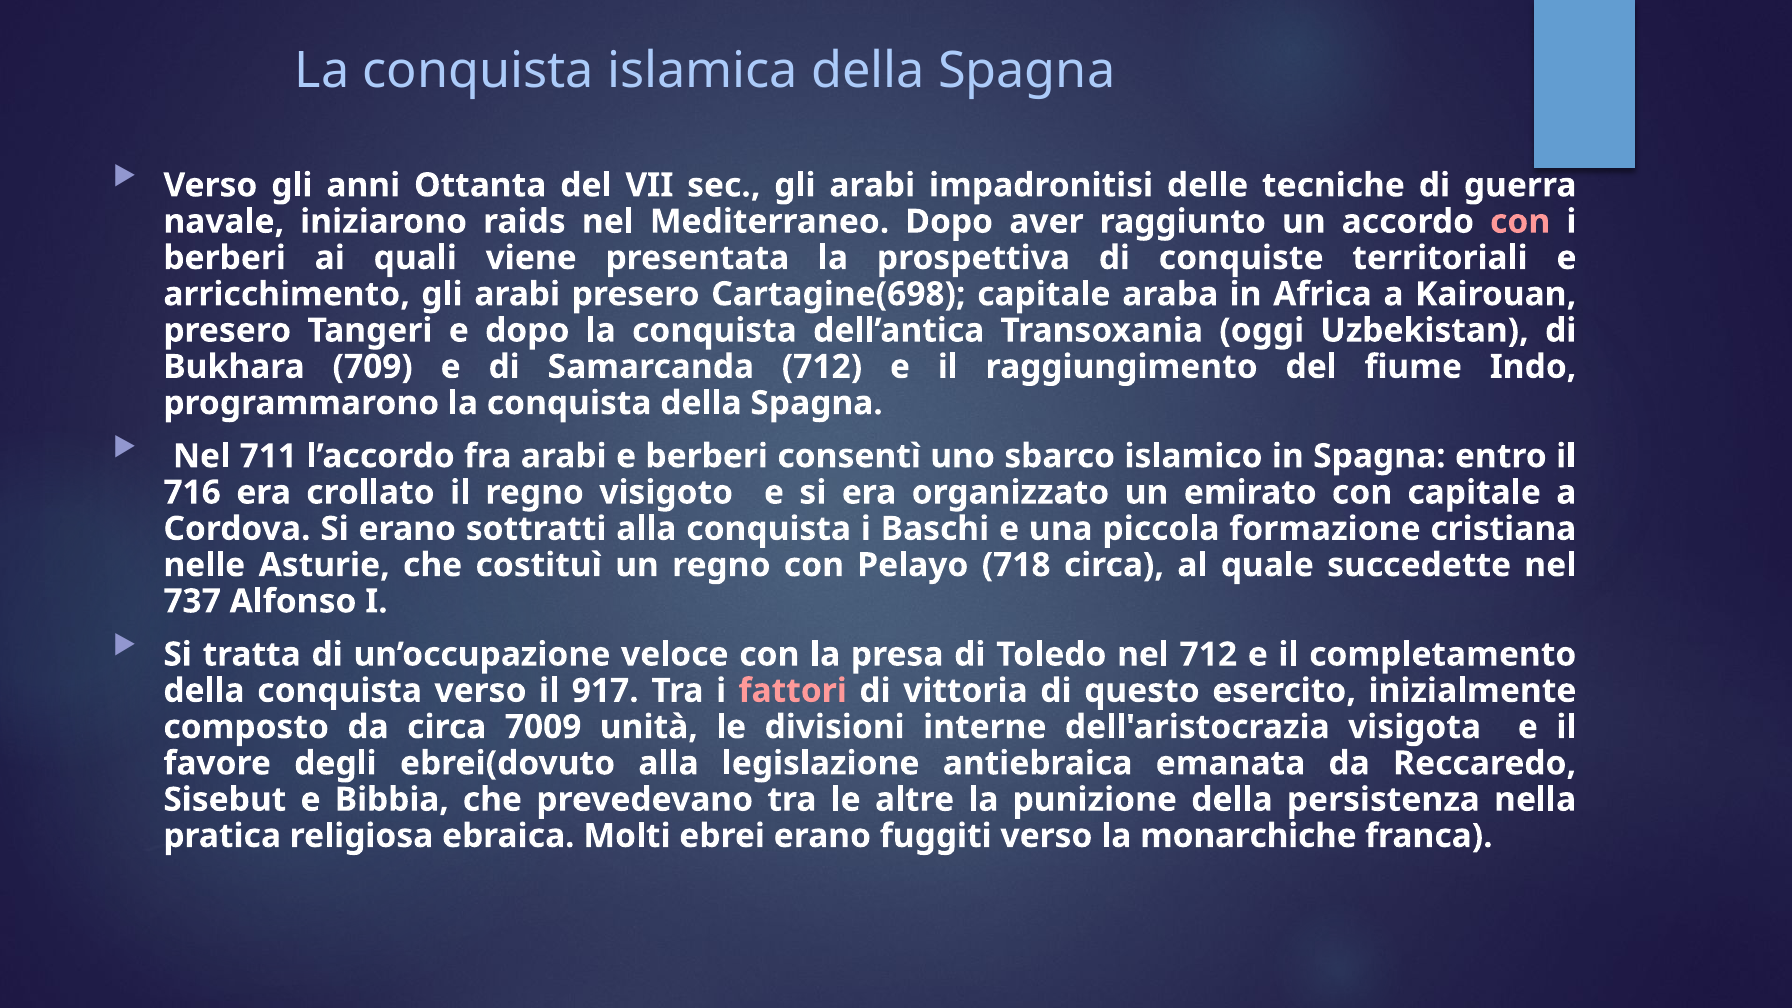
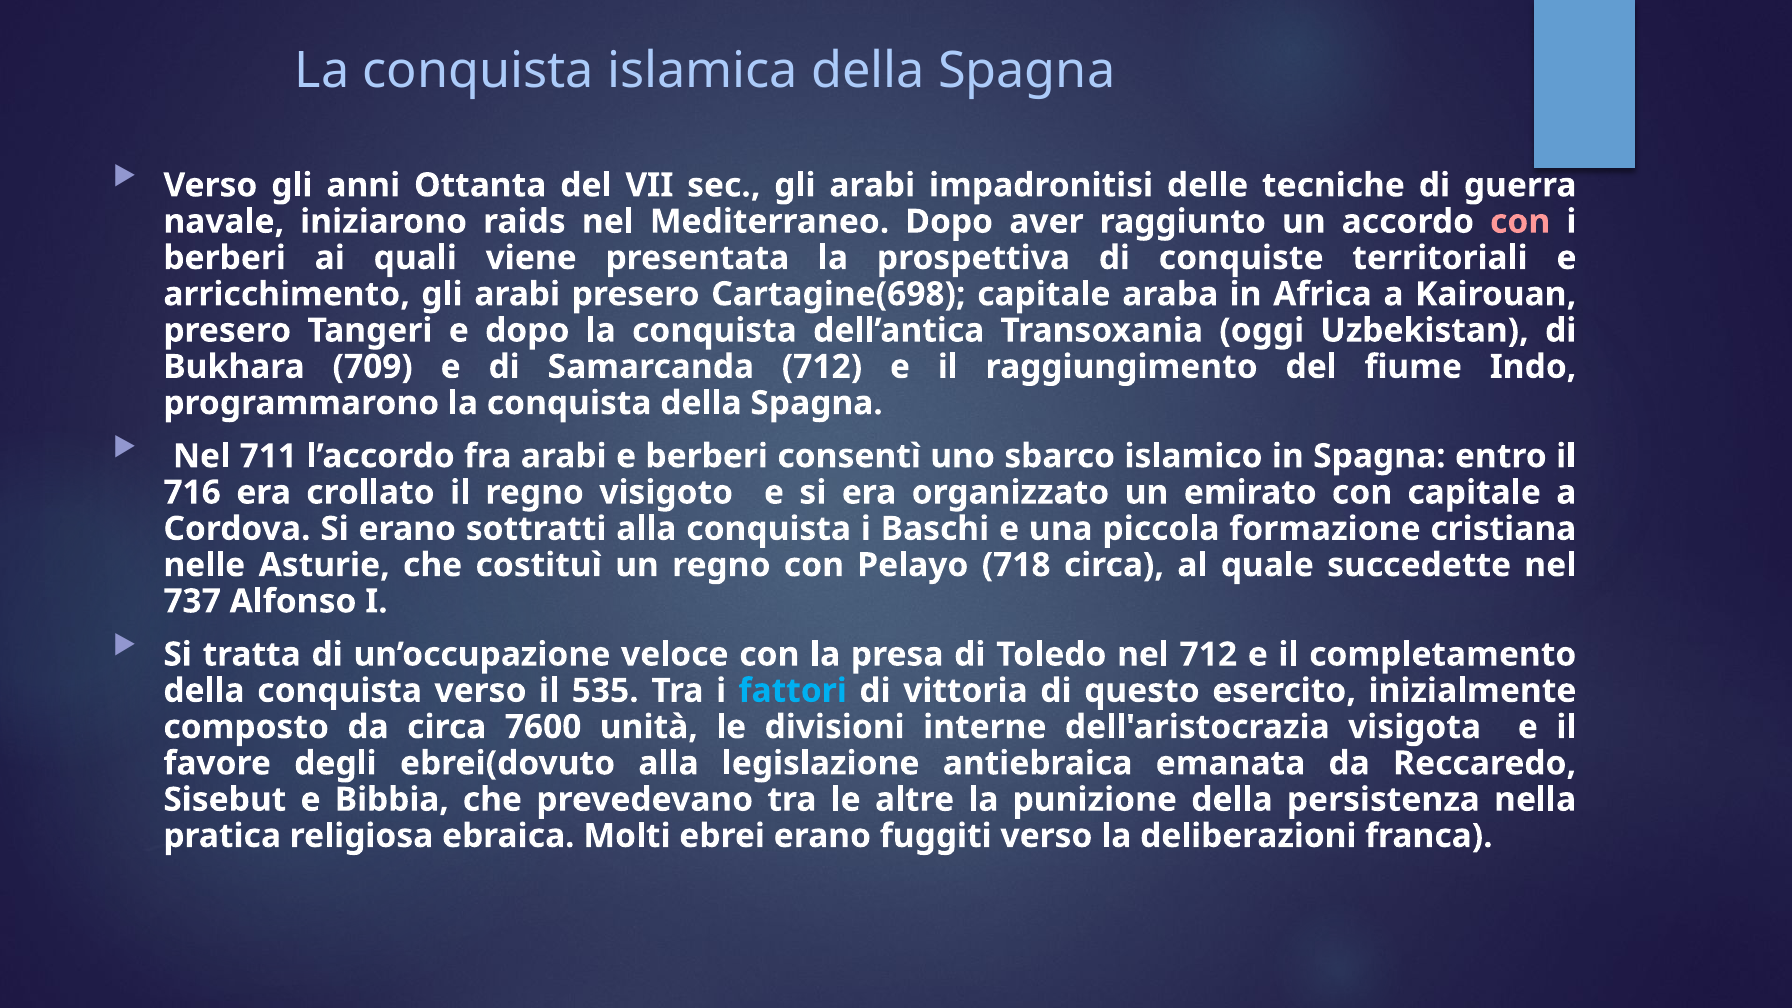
917: 917 -> 535
fattori colour: pink -> light blue
7009: 7009 -> 7600
monarchiche: monarchiche -> deliberazioni
